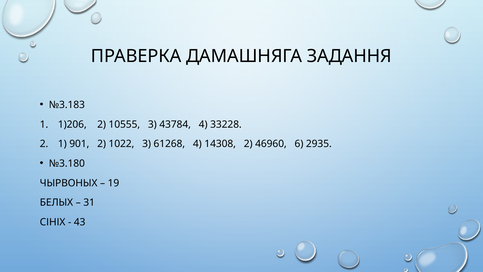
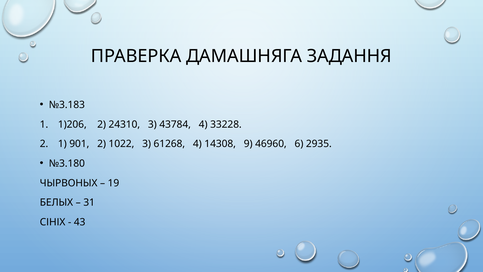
10555: 10555 -> 24310
14308 2: 2 -> 9
